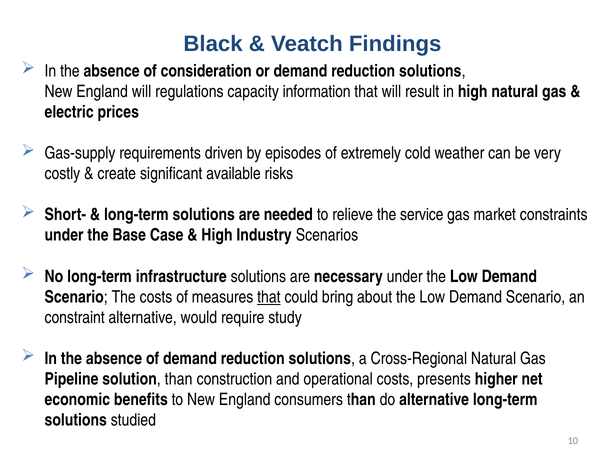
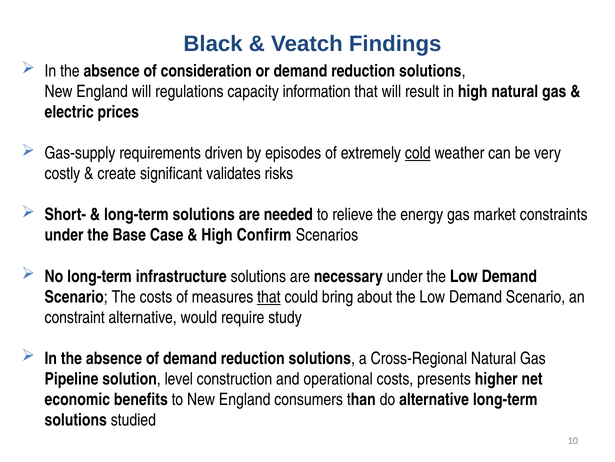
cold underline: none -> present
available: available -> validates
service: service -> energy
Industry: Industry -> Confirm
solution than: than -> level
